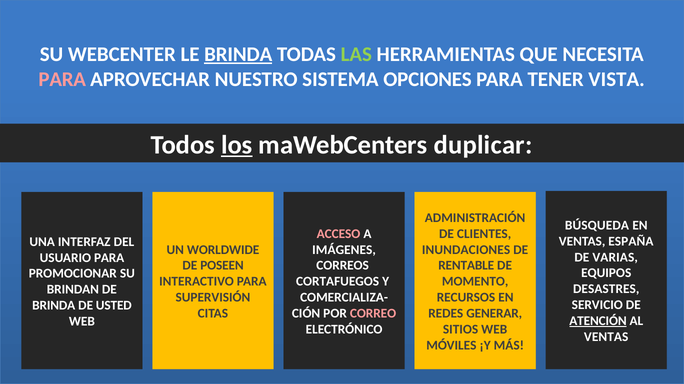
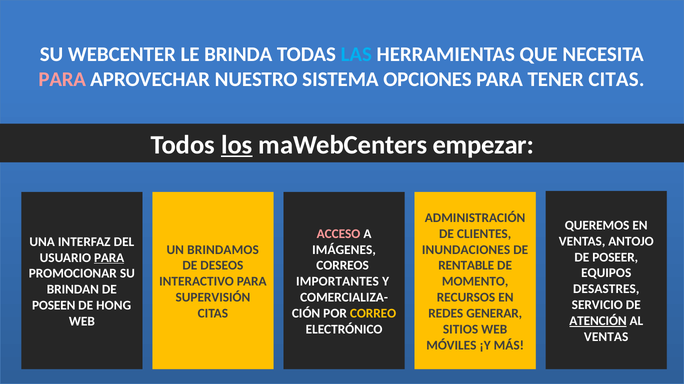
BRINDA at (238, 54) underline: present -> none
LAS colour: light green -> light blue
TENER VISTA: VISTA -> CITAS
duplicar: duplicar -> empezar
BÚSQUEDA: BÚSQUEDA -> QUEREMOS
ESPAÑA: ESPAÑA -> ANTOJO
WORLDWIDE: WORLDWIDE -> BRINDAMOS
VARIAS: VARIAS -> POSEER
PARA at (109, 258) underline: none -> present
POSEEN: POSEEN -> DESEOS
CORTAFUEGOS: CORTAFUEGOS -> IMPORTANTES
BRINDA at (54, 306): BRINDA -> POSEEN
USTED: USTED -> HONG
CORREO colour: pink -> yellow
